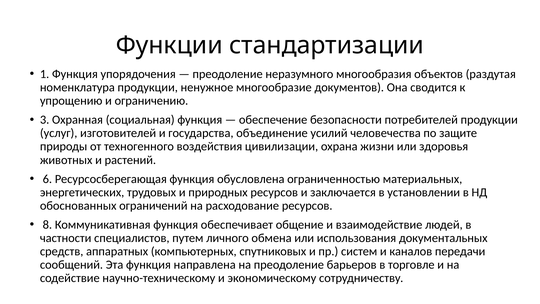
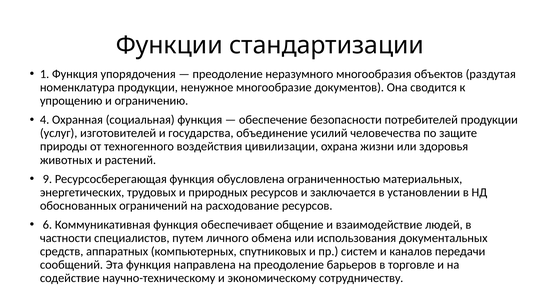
3: 3 -> 4
6: 6 -> 9
8: 8 -> 6
